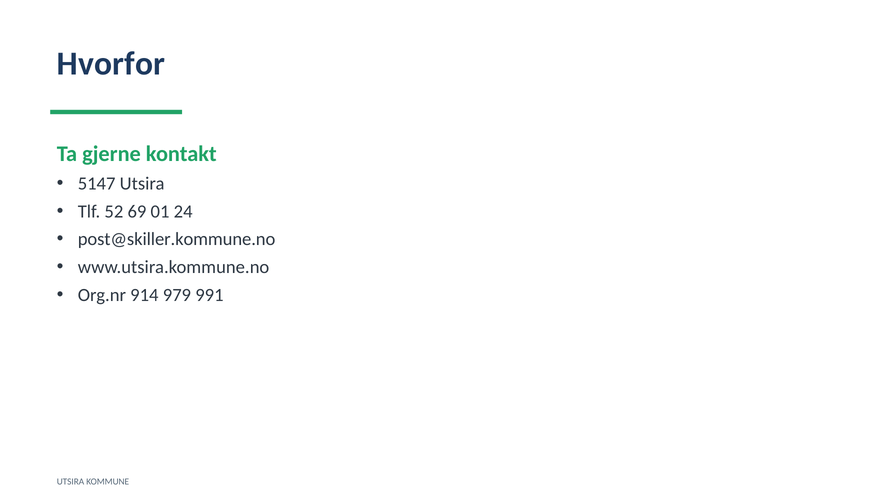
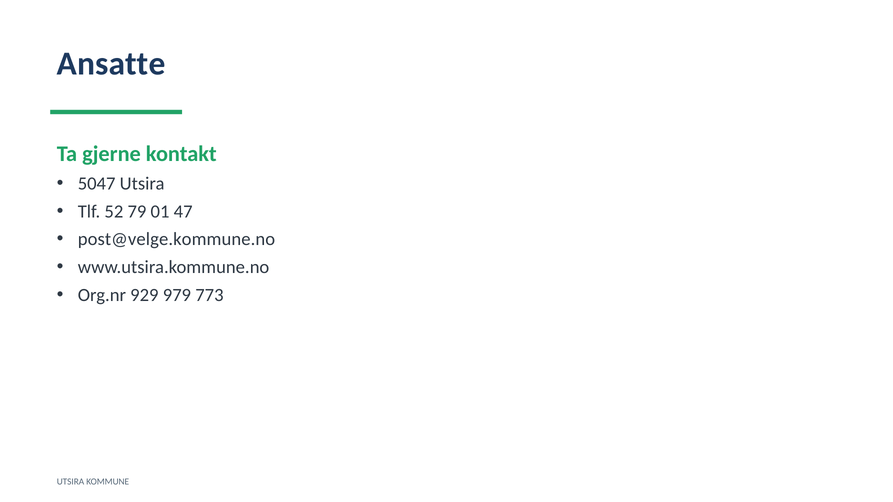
Hvorfor: Hvorfor -> Ansatte
5147: 5147 -> 5047
69: 69 -> 79
24: 24 -> 47
post@skiller.kommune.no: post@skiller.kommune.no -> post@velge.kommune.no
914: 914 -> 929
991: 991 -> 773
